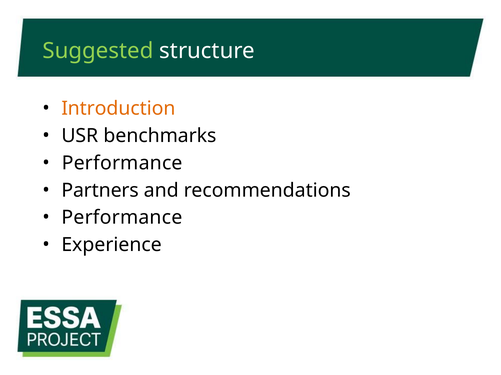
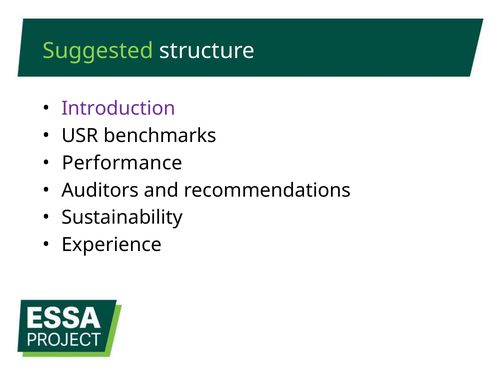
Introduction colour: orange -> purple
Partners: Partners -> Auditors
Performance at (122, 218): Performance -> Sustainability
